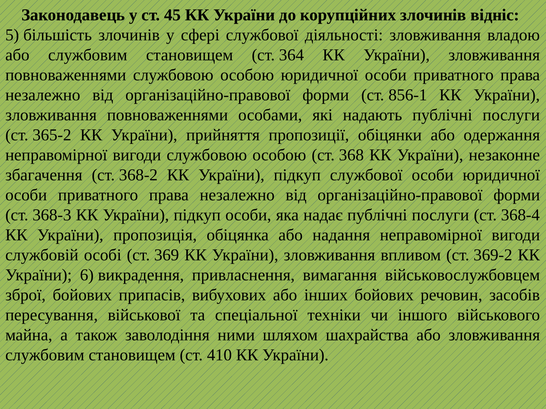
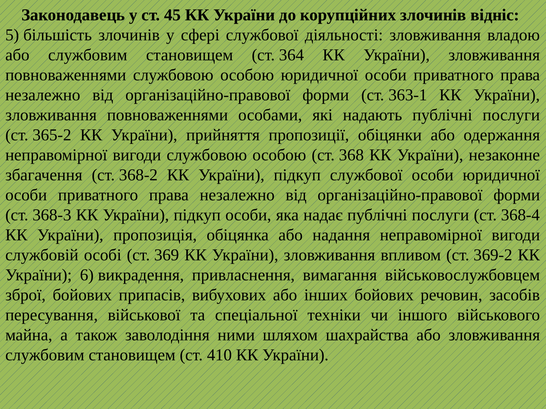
856-1: 856-1 -> 363-1
